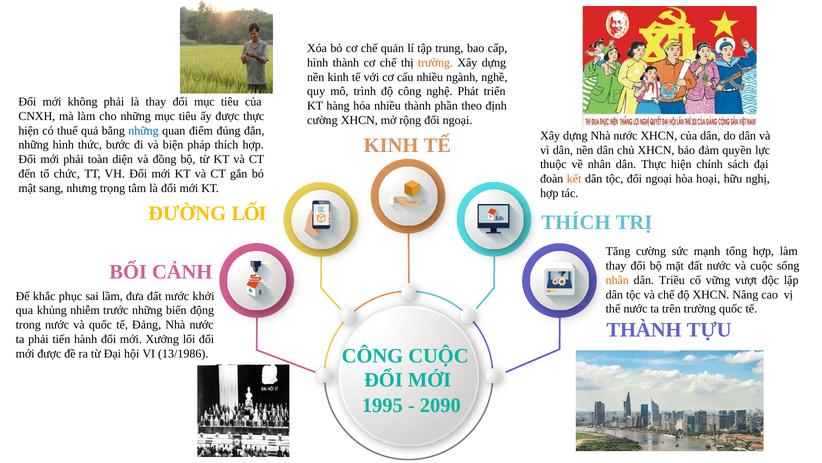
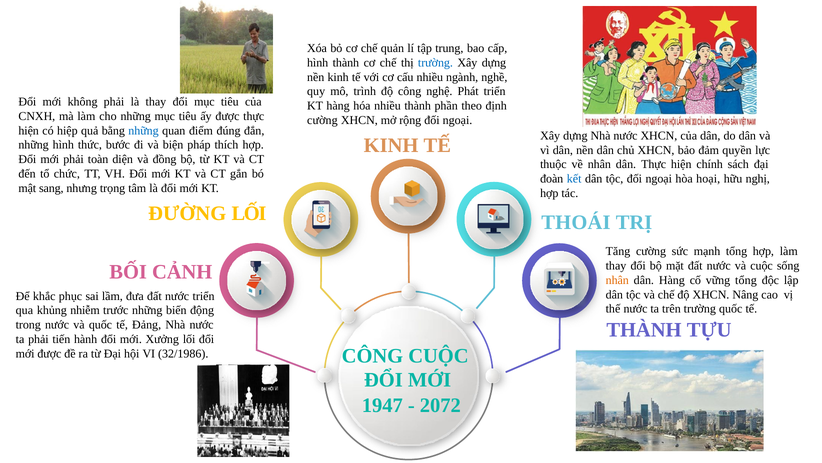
trường at (435, 63) colour: orange -> blue
thuế: thuế -> hiệp
kết colour: orange -> blue
THÍCH at (576, 223): THÍCH -> THOÁI
dân Triều: Triều -> Hàng
vững vượt: vượt -> tổng
nước khởi: khởi -> triển
13/1986: 13/1986 -> 32/1986
1995: 1995 -> 1947
2090: 2090 -> 2072
